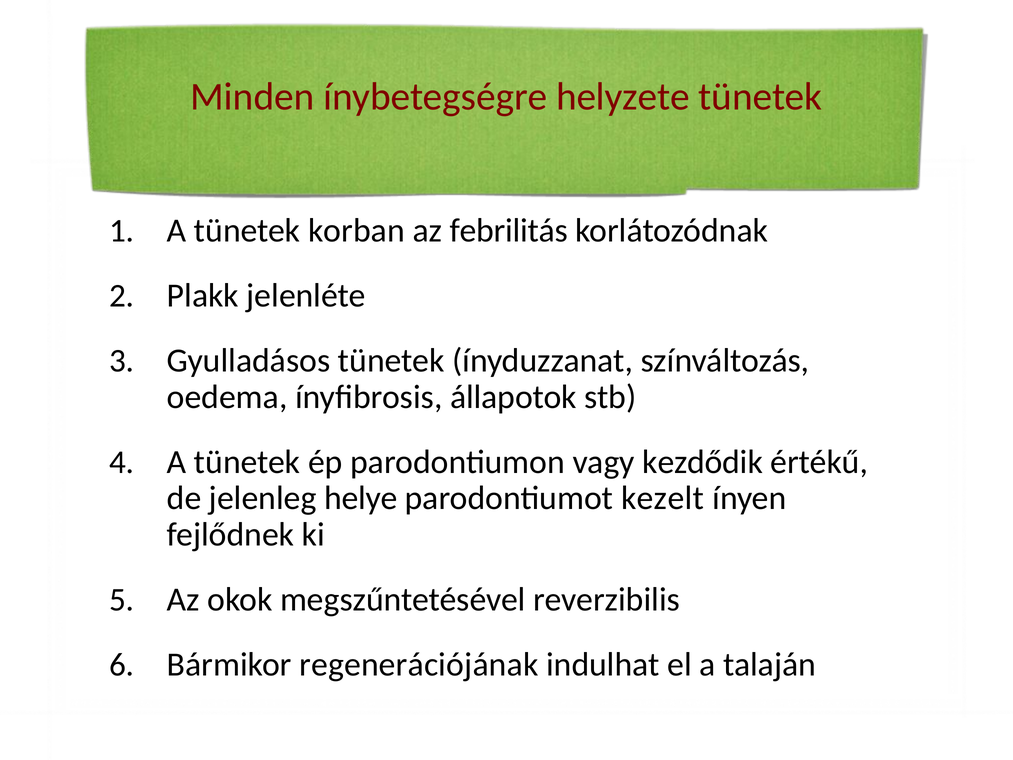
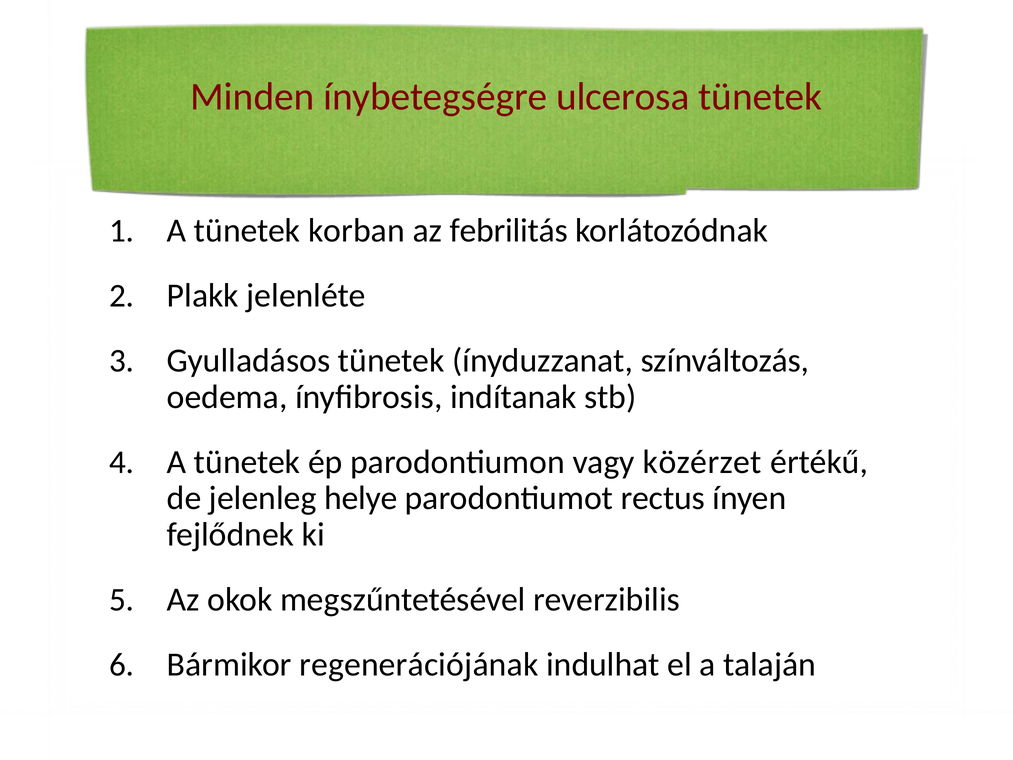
helyzete: helyzete -> ulcerosa
állapotok: állapotok -> indítanak
kezdődik: kezdődik -> közérzet
kezelt: kezelt -> rectus
